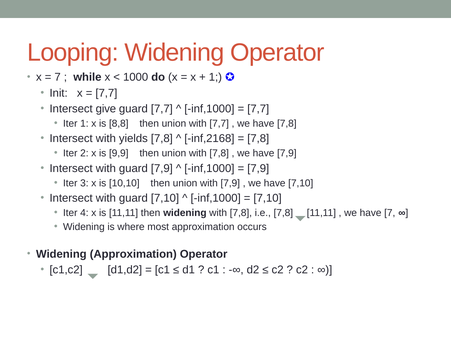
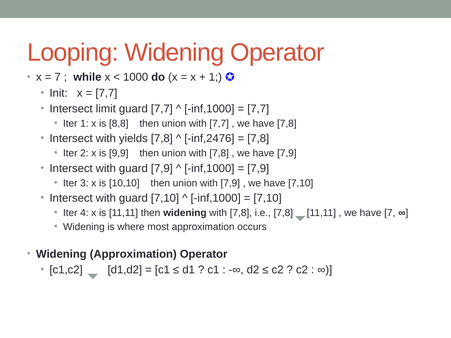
give: give -> limit
inf,2168: inf,2168 -> inf,2476
